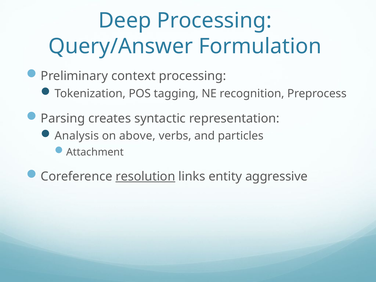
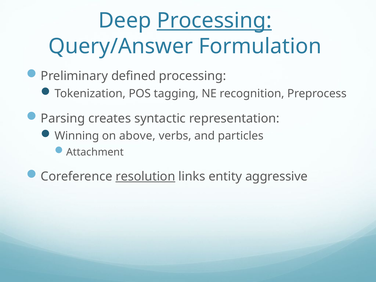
Processing at (214, 21) underline: none -> present
context: context -> defined
Analysis: Analysis -> Winning
